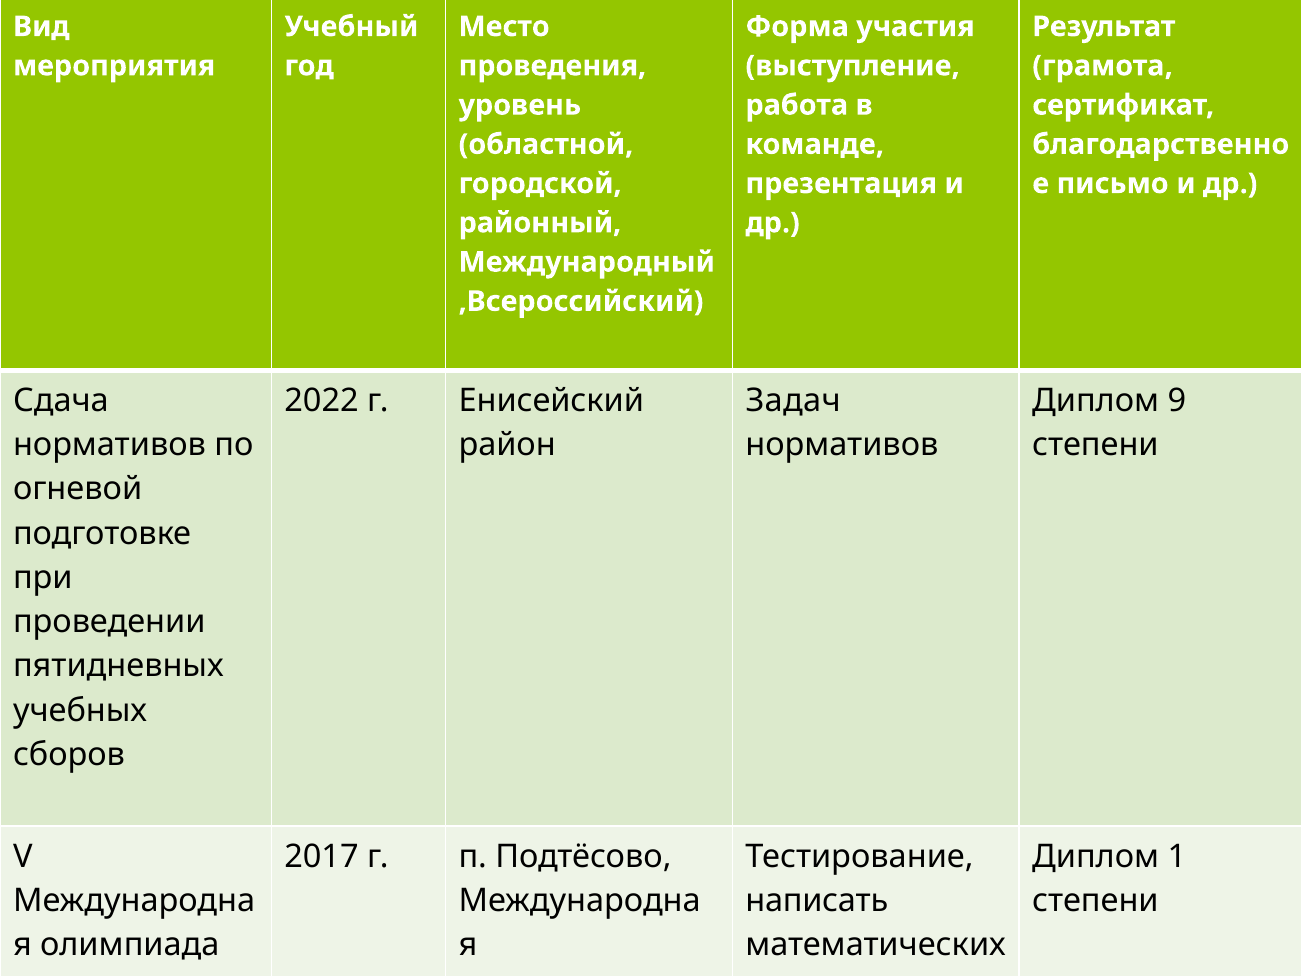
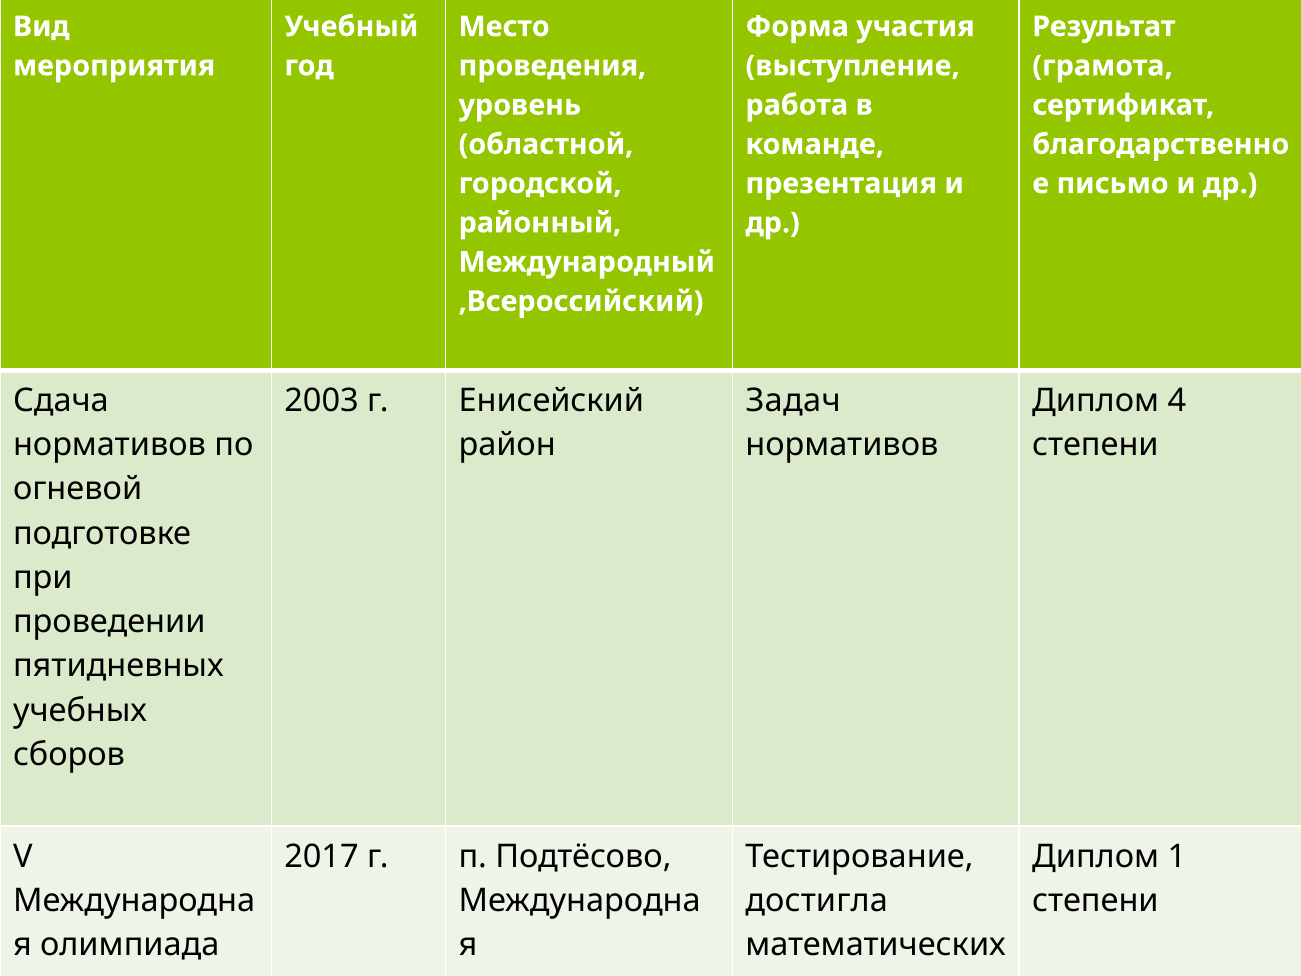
2022: 2022 -> 2003
9: 9 -> 4
написать: написать -> достигла
